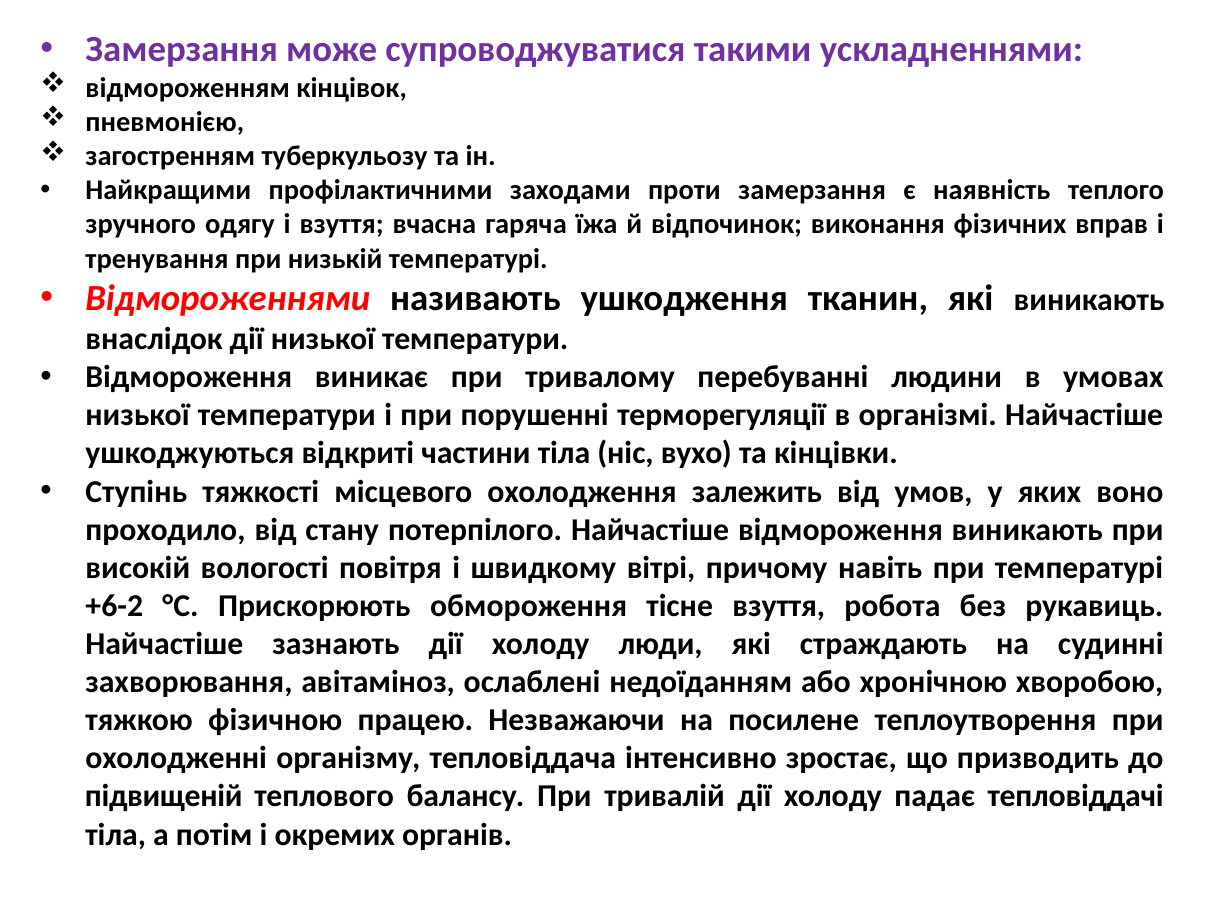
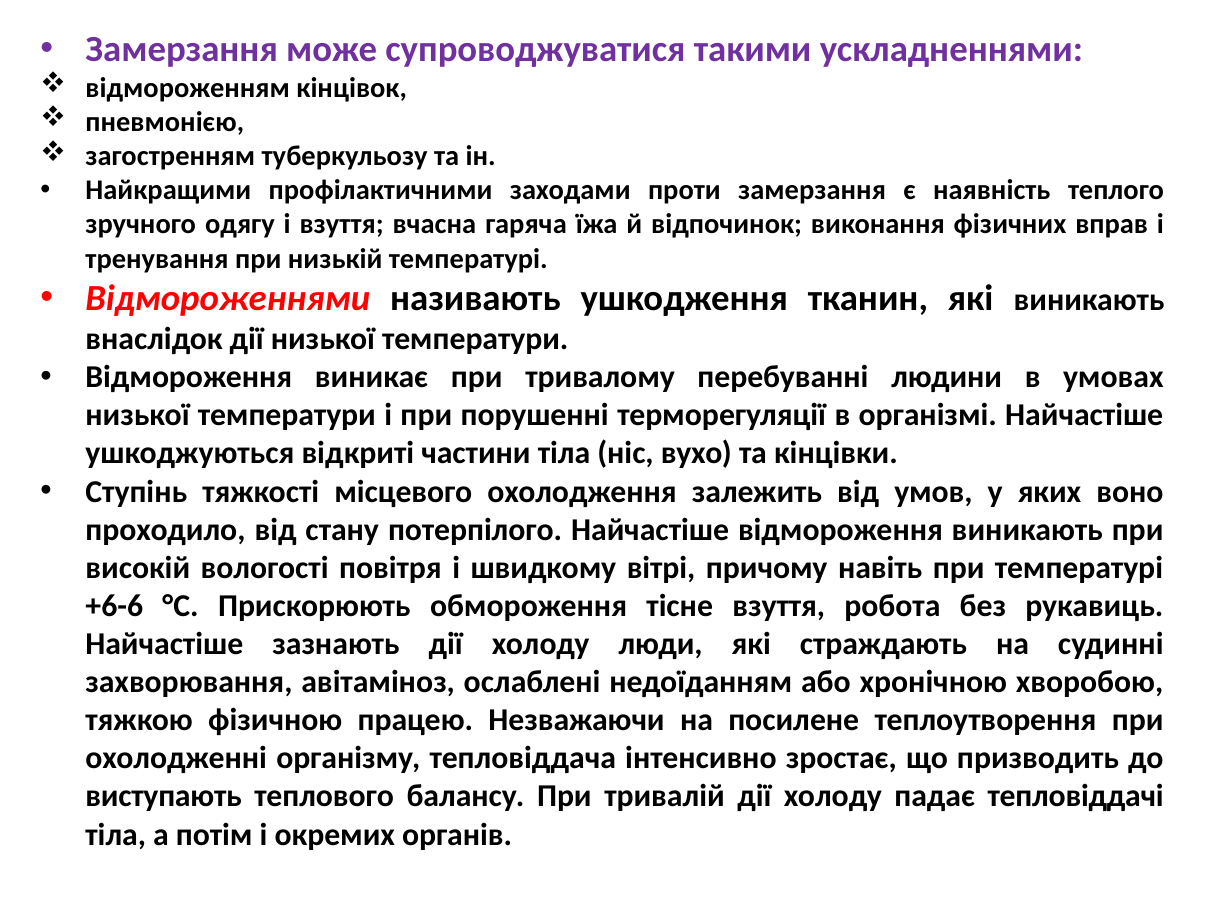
+6-2: +6-2 -> +6-6
підвищеній: підвищеній -> виступають
